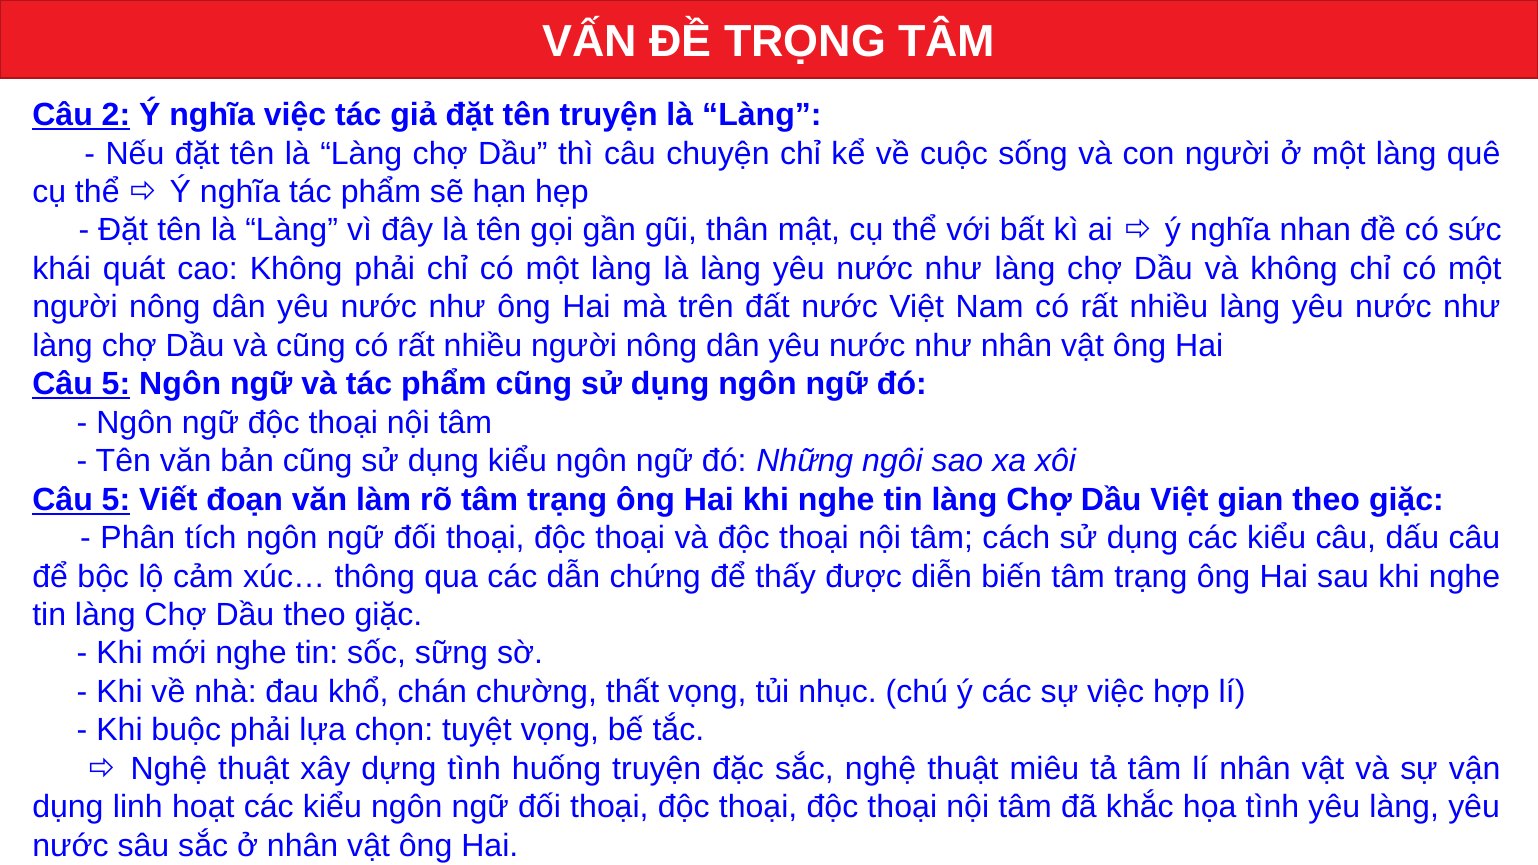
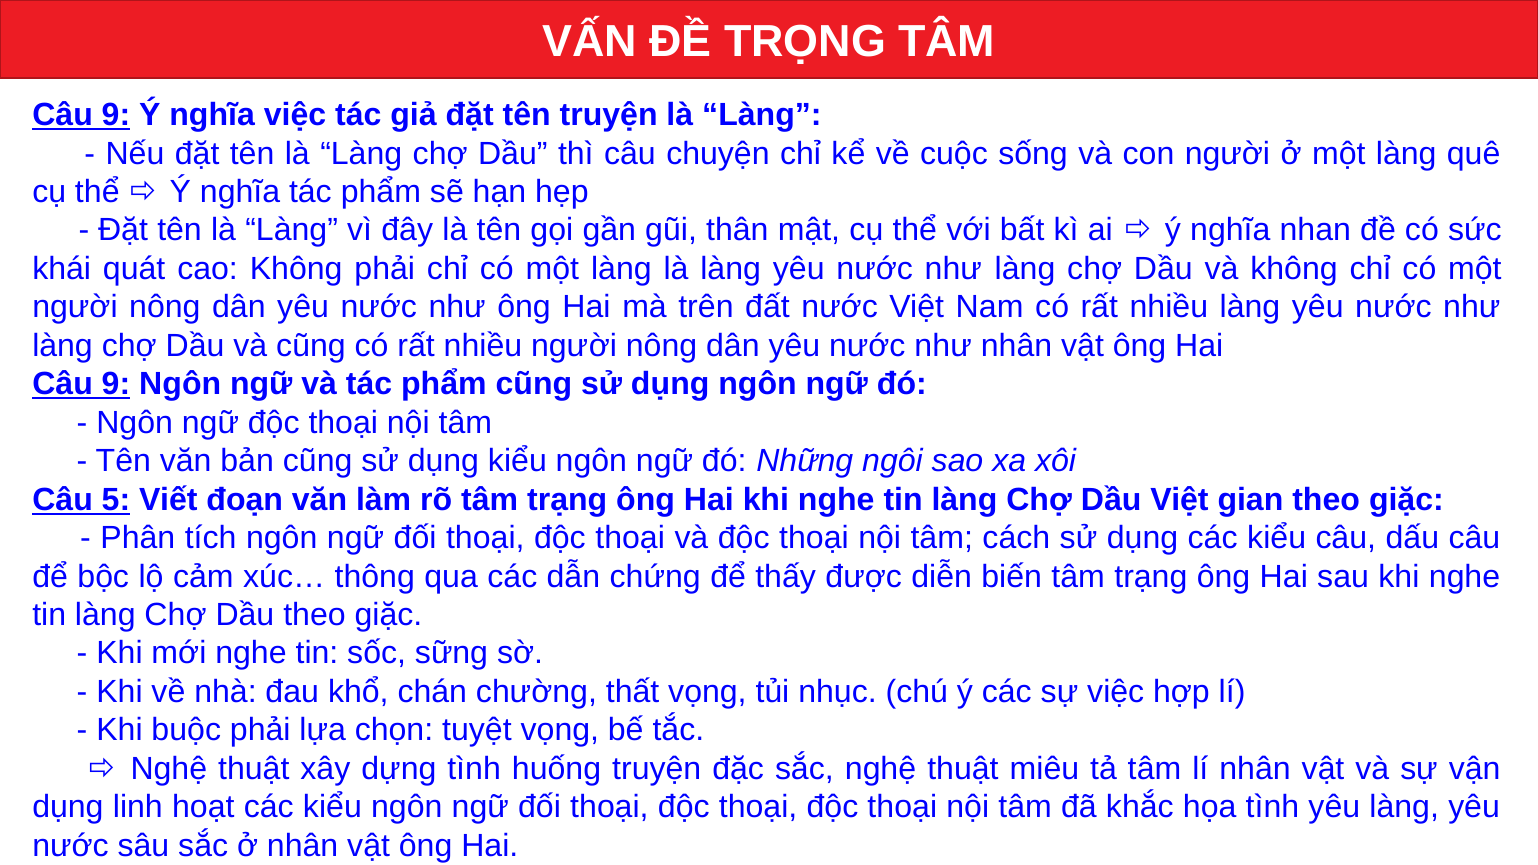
2 at (116, 115): 2 -> 9
5 at (116, 384): 5 -> 9
